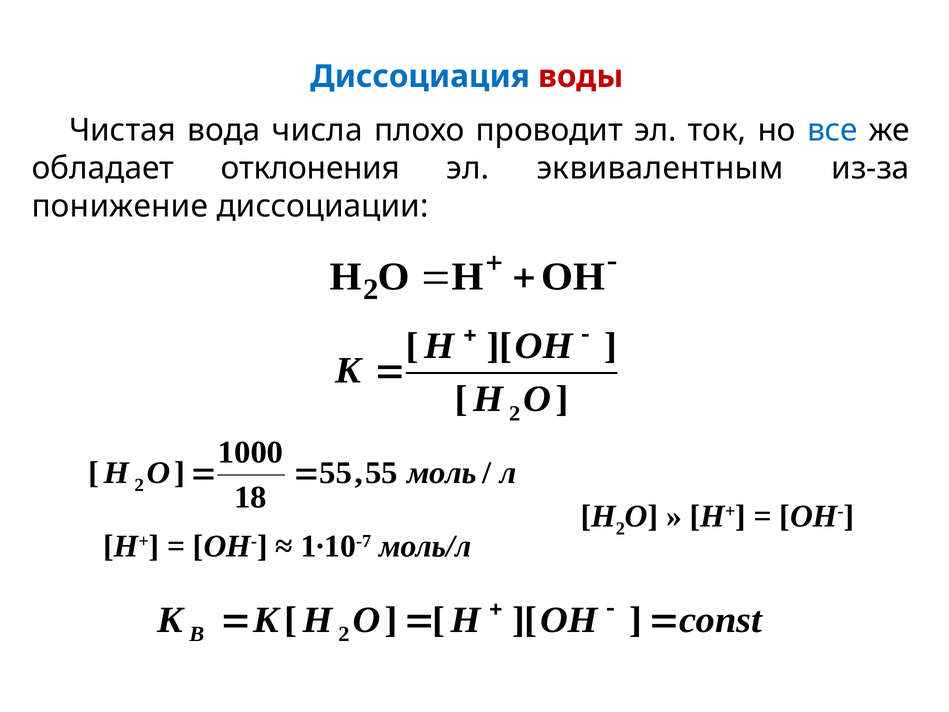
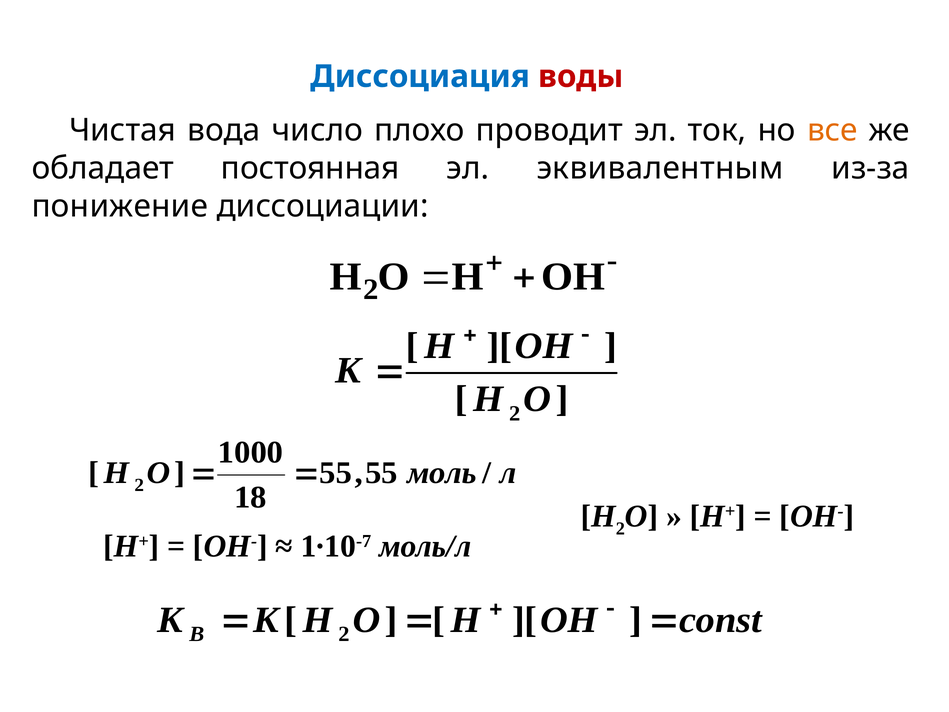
числа: числа -> число
все colour: blue -> orange
отклонения: отклонения -> постоянная
